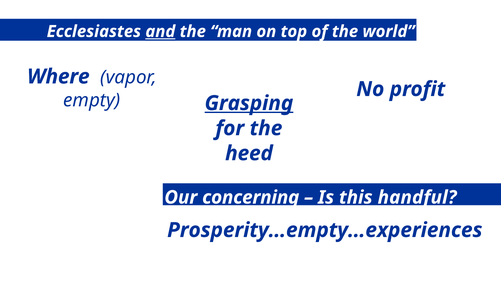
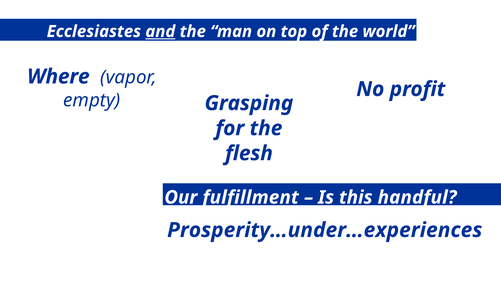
Grasping underline: present -> none
heed: heed -> flesh
concerning: concerning -> fulfillment
Prosperity…empty…experiences: Prosperity…empty…experiences -> Prosperity…under…experiences
